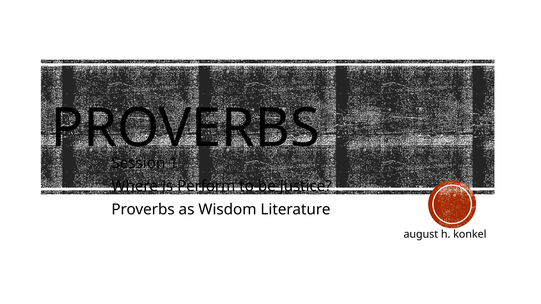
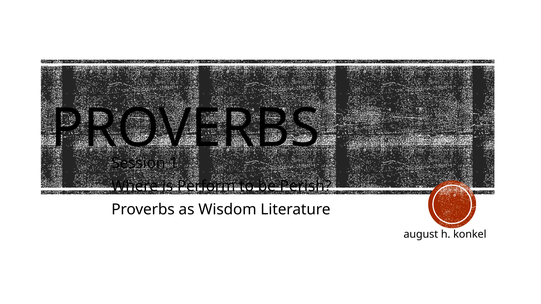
Justice: Justice -> Perish
